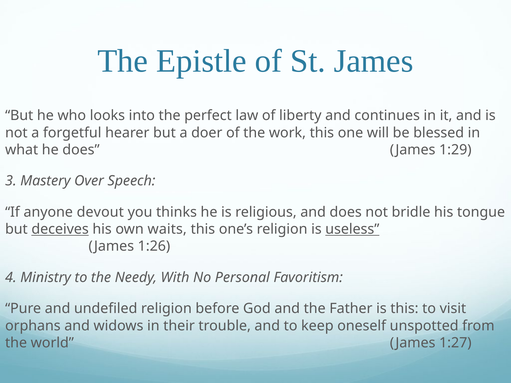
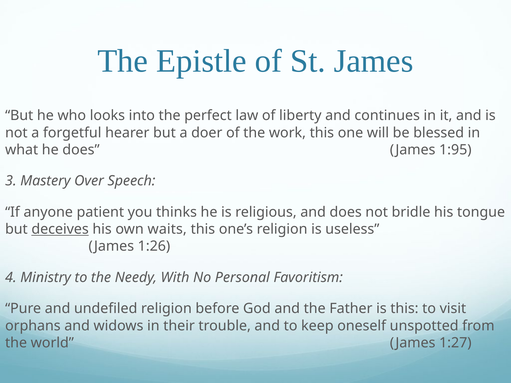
1:29: 1:29 -> 1:95
devout: devout -> patient
useless underline: present -> none
